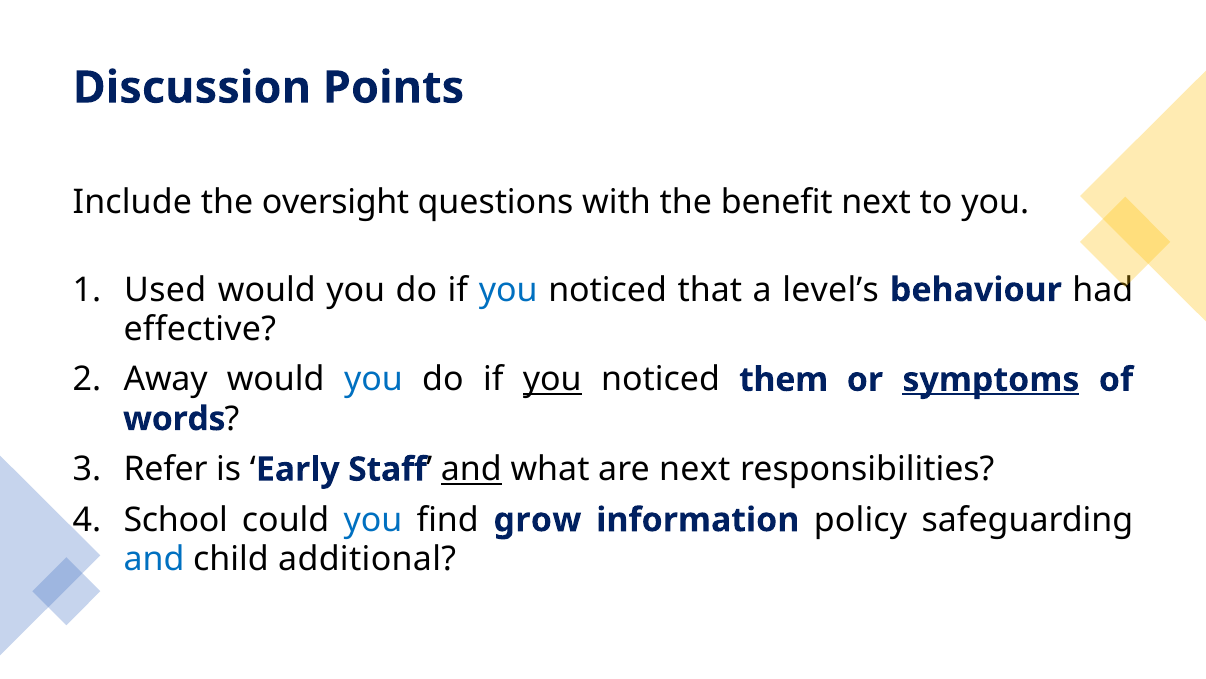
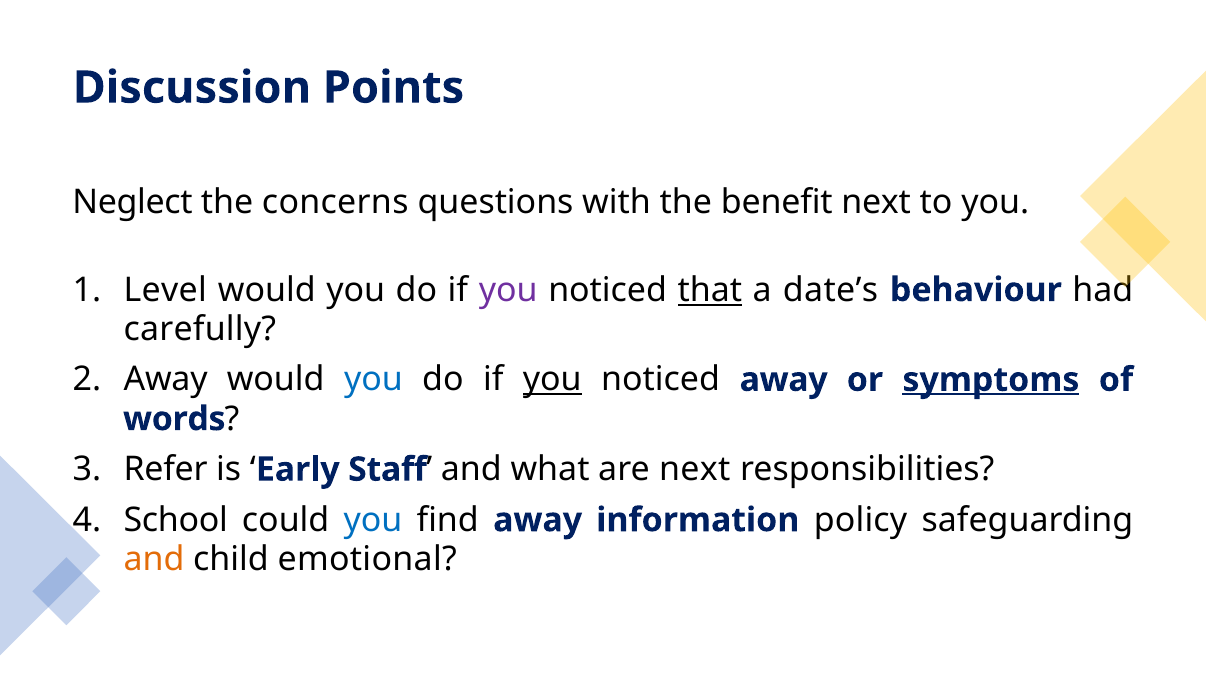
Include: Include -> Neglect
oversight: oversight -> concerns
Used: Used -> Level
you at (508, 290) colour: blue -> purple
that underline: none -> present
level’s: level’s -> date’s
effective: effective -> carefully
noticed them: them -> away
and at (471, 469) underline: present -> none
find grow: grow -> away
and at (154, 559) colour: blue -> orange
additional: additional -> emotional
